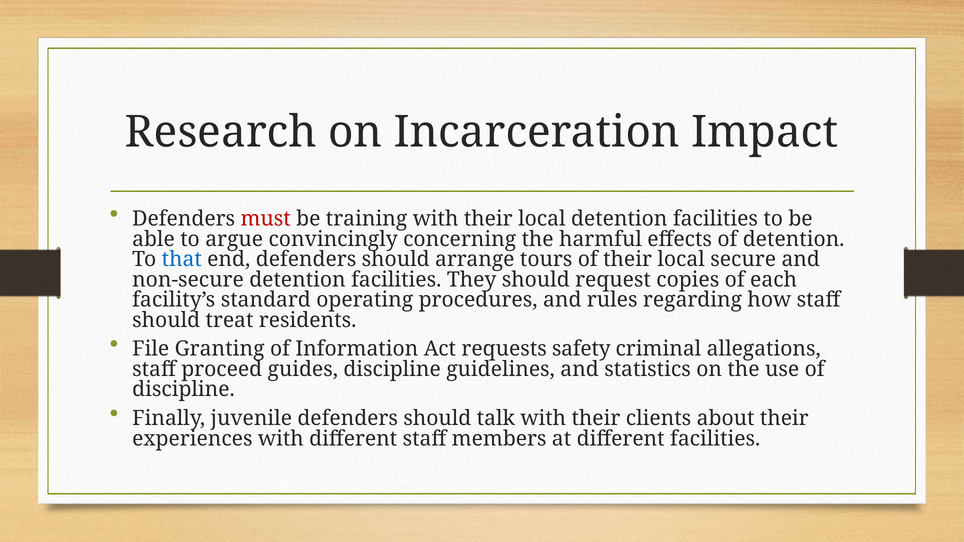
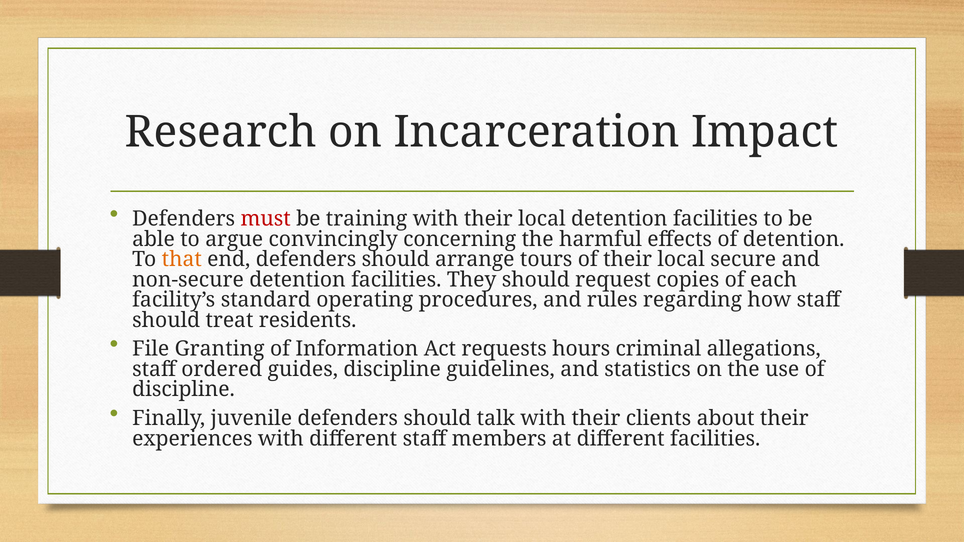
that colour: blue -> orange
safety: safety -> hours
proceed: proceed -> ordered
